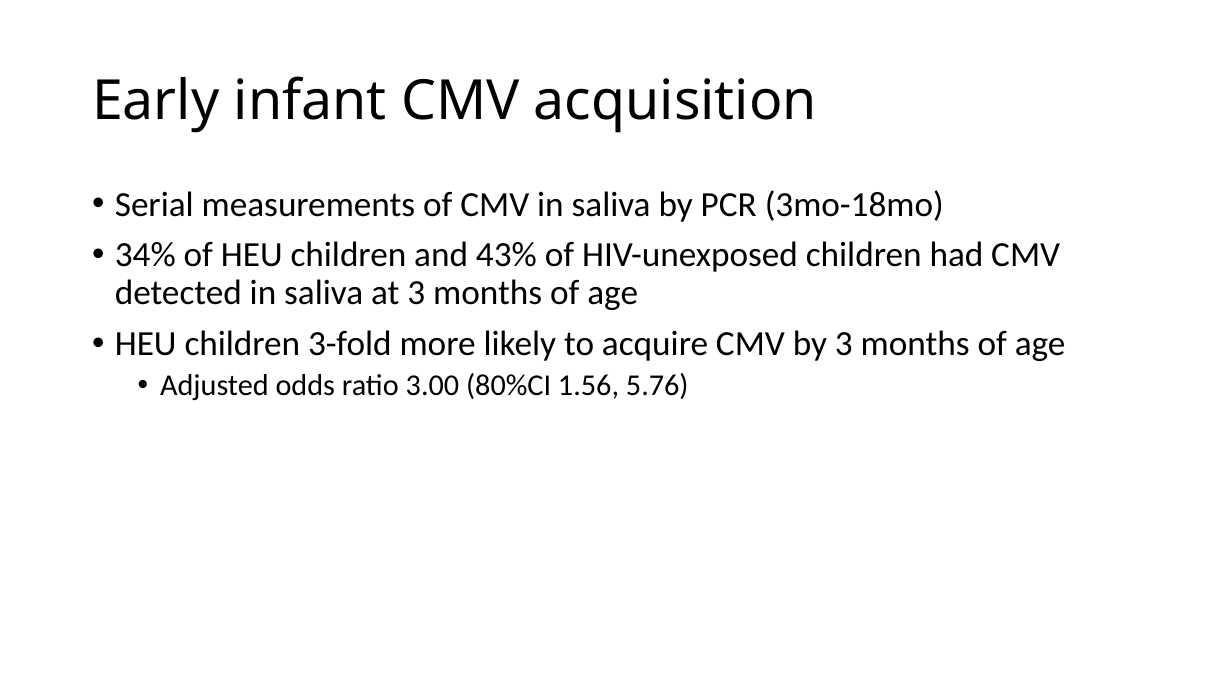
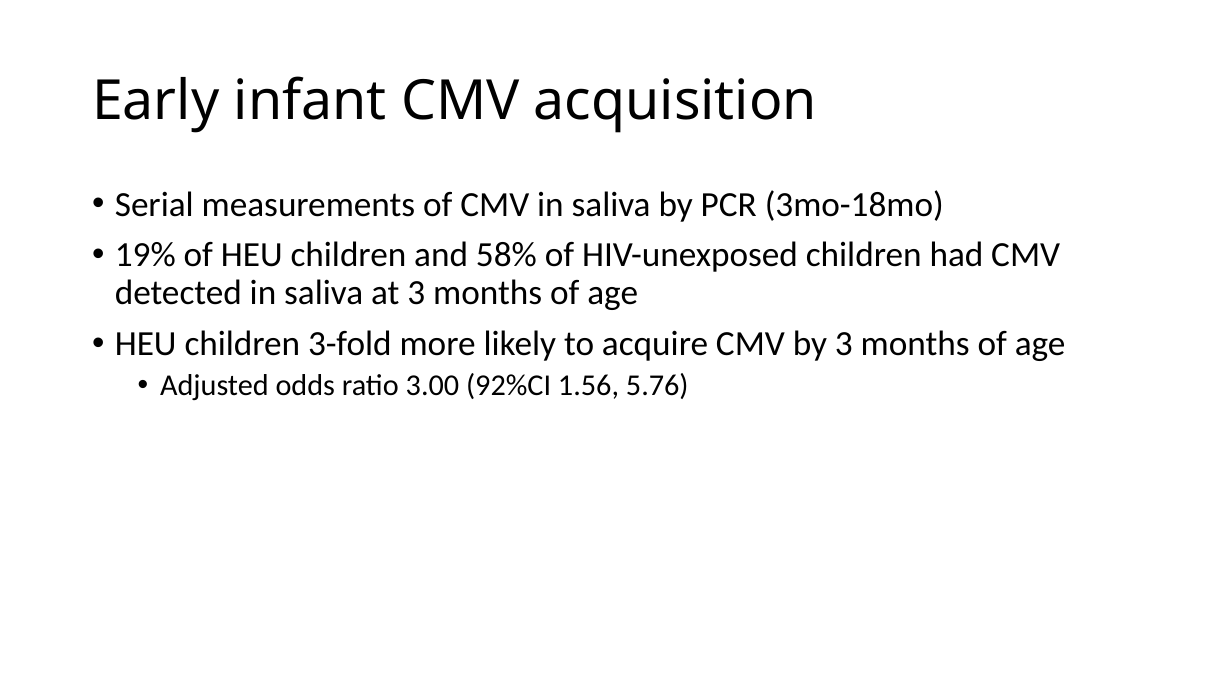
34%: 34% -> 19%
43%: 43% -> 58%
80%CI: 80%CI -> 92%CI
